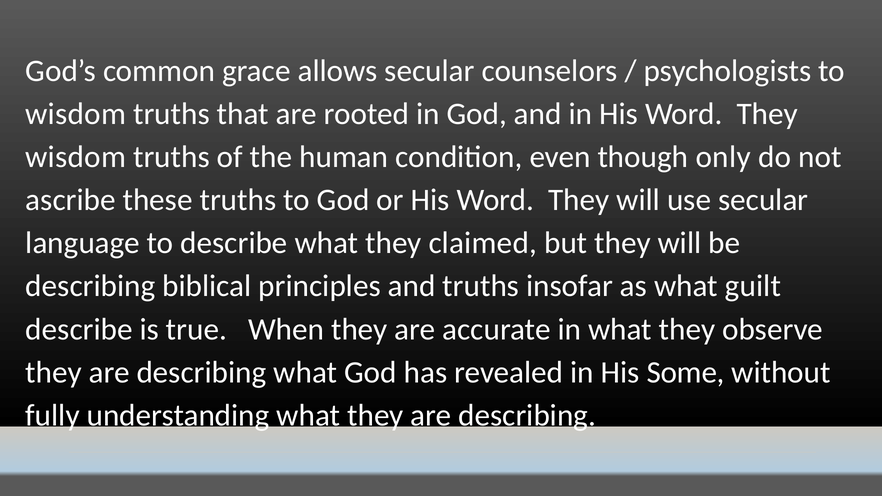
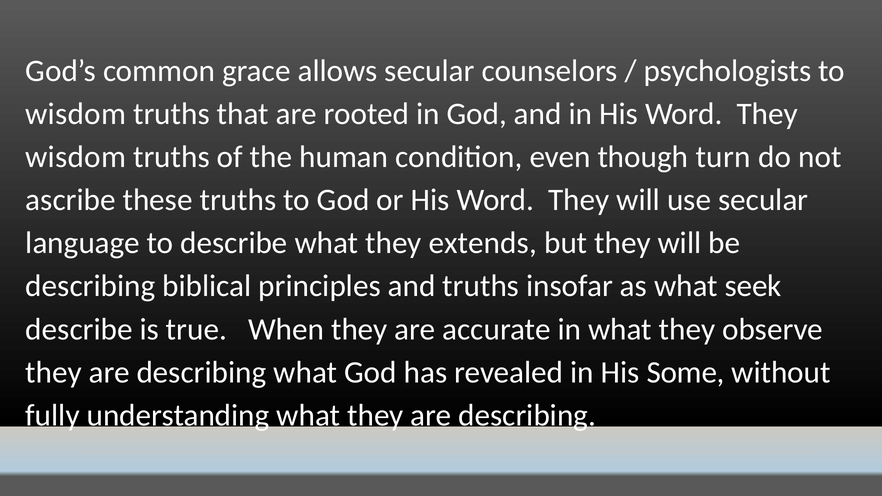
only: only -> turn
claimed: claimed -> extends
guilt: guilt -> seek
